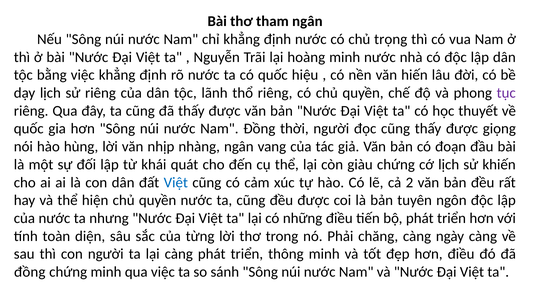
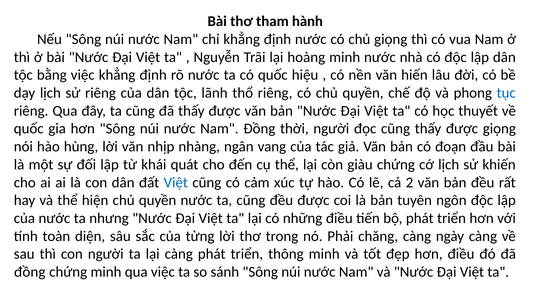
tham ngân: ngân -> hành
chủ trọng: trọng -> giọng
tục colour: purple -> blue
